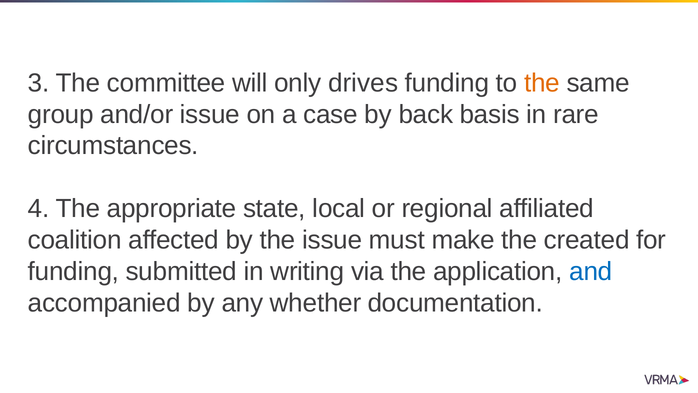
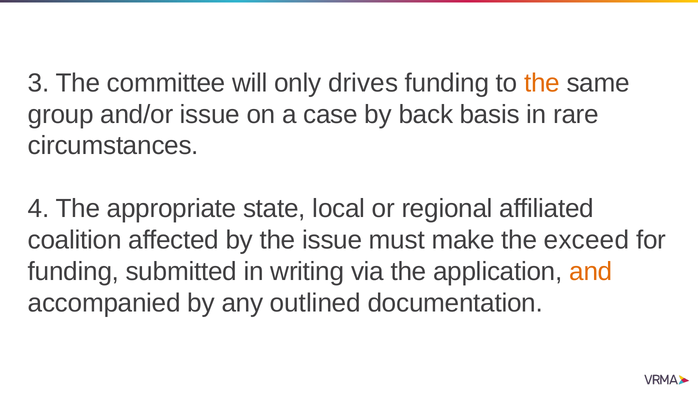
created: created -> exceed
and colour: blue -> orange
whether: whether -> outlined
